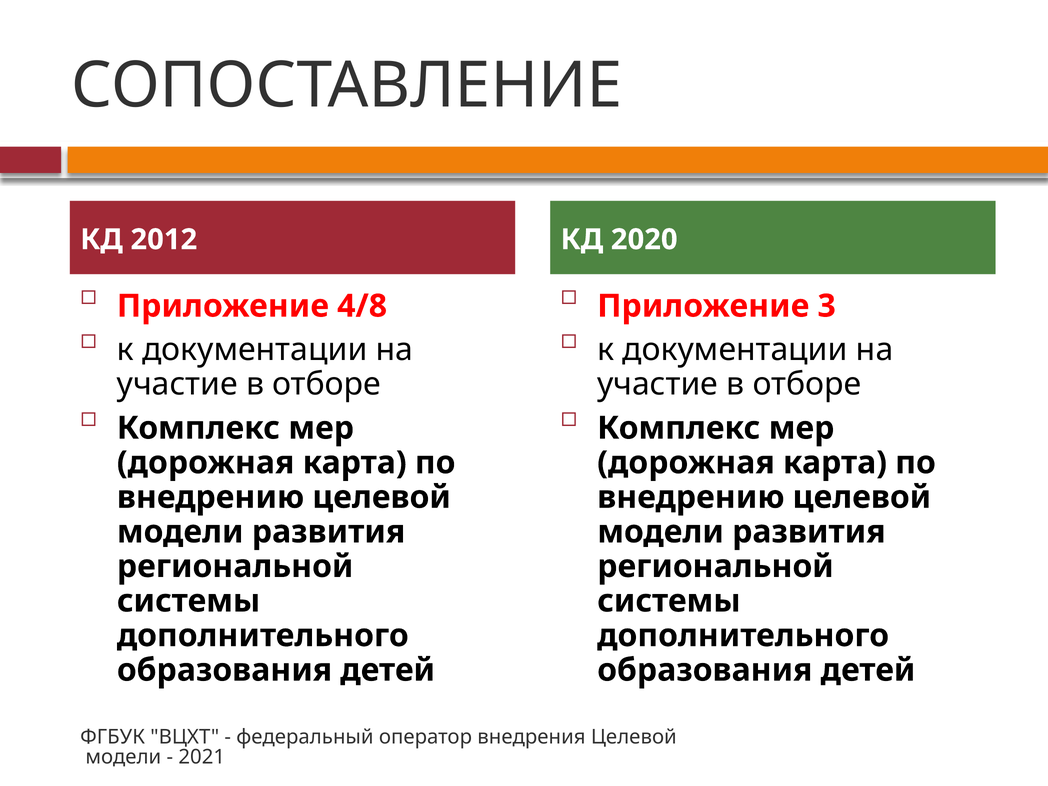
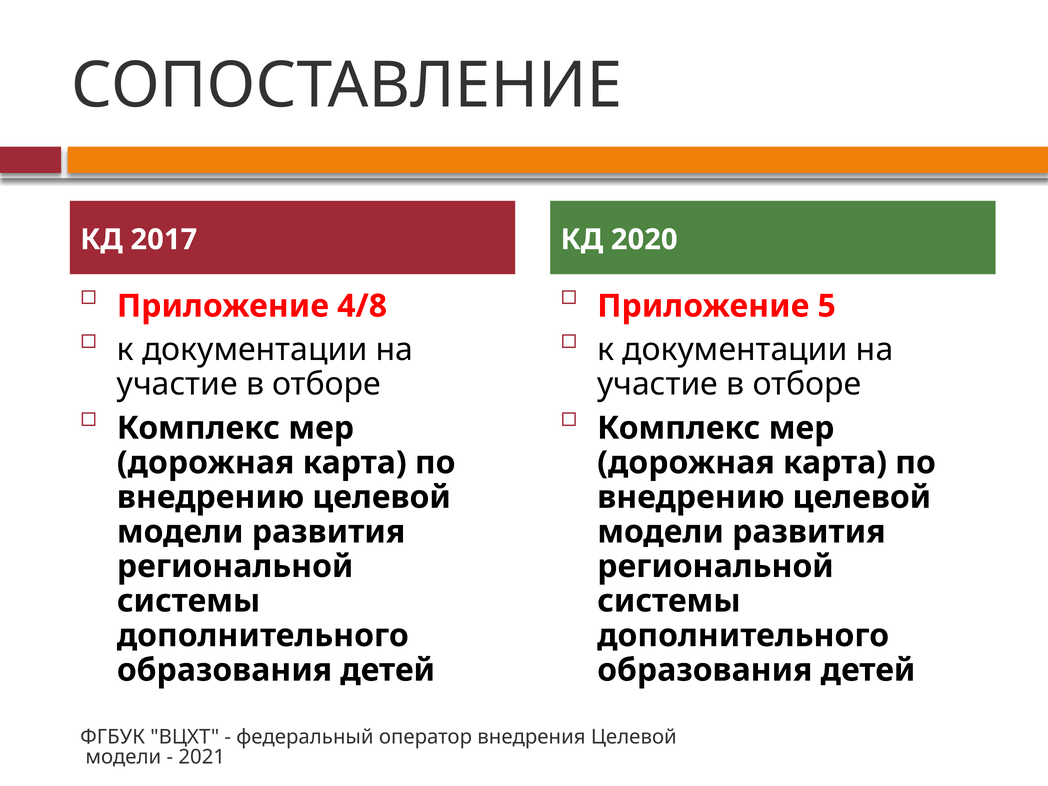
2012: 2012 -> 2017
3: 3 -> 5
